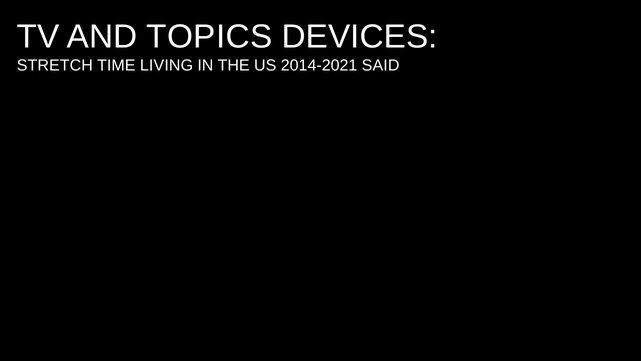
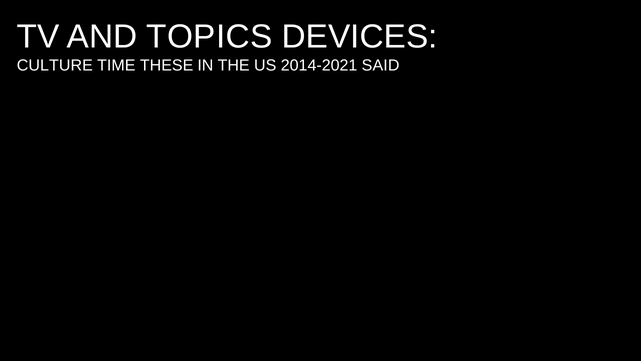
STRETCH: STRETCH -> CULTURE
LIVING: LIVING -> THESE
